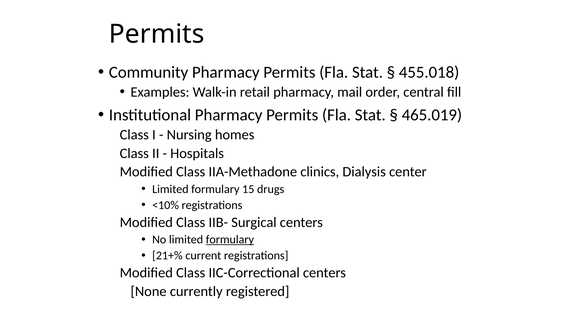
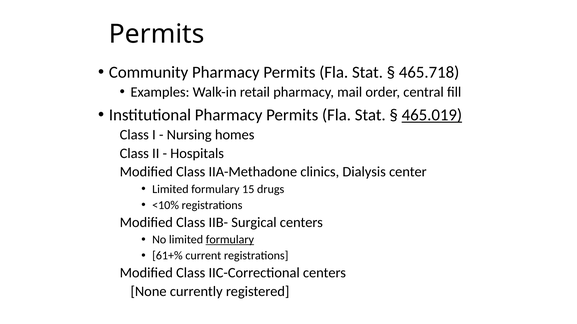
455.018: 455.018 -> 465.718
465.019 underline: none -> present
21+%: 21+% -> 61+%
